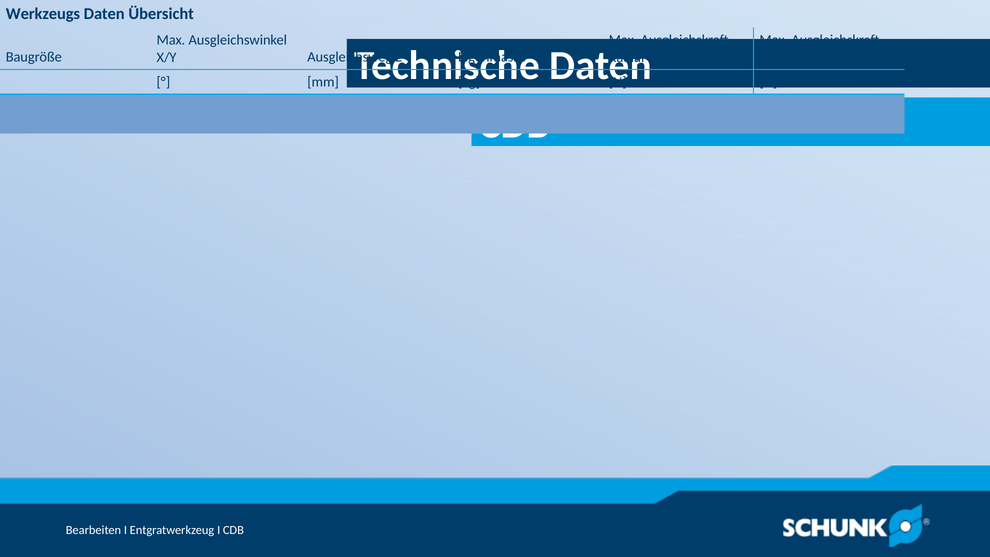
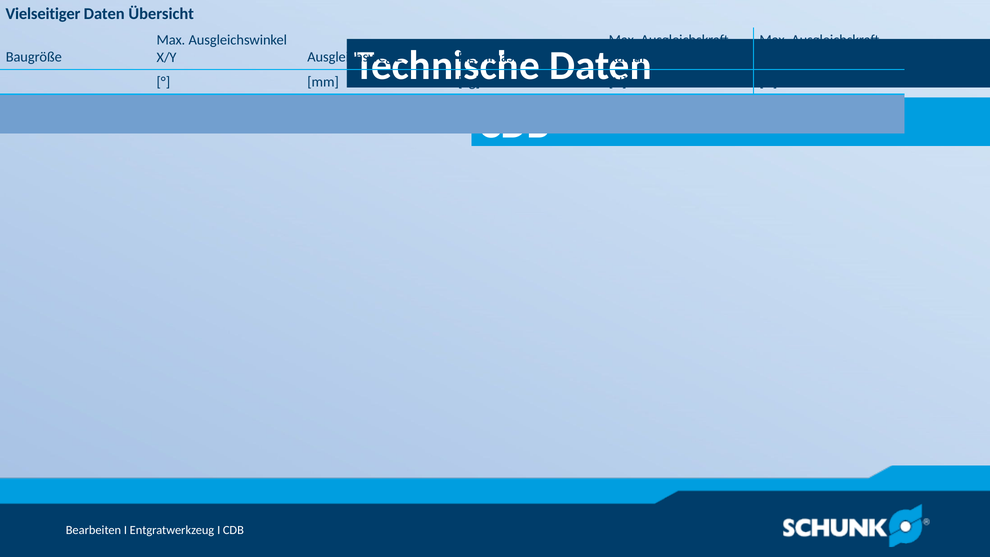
Werkzeugs: Werkzeugs -> Vielseitiger
